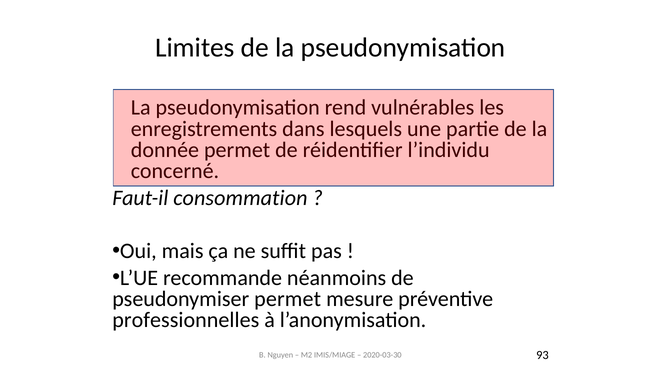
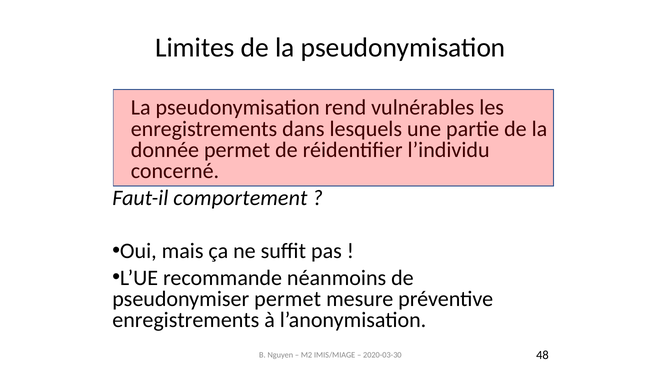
consommation: consommation -> comportement
professionnelles at (186, 320): professionnelles -> enregistrements
93: 93 -> 48
